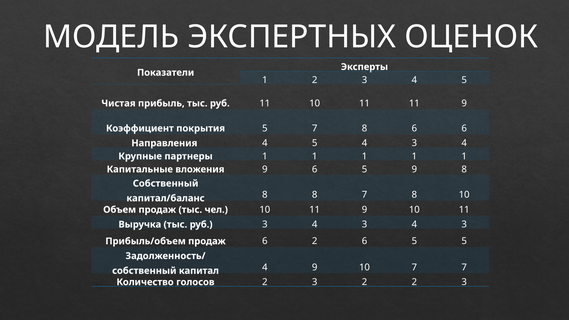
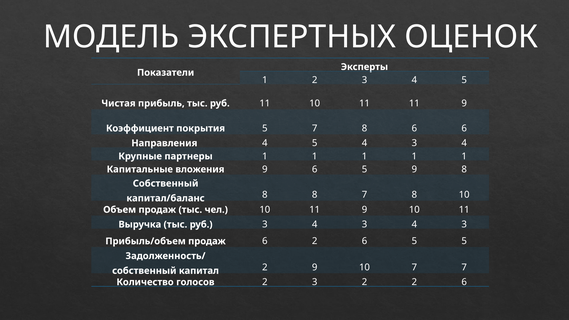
капитал 4: 4 -> 2
2 2 3: 3 -> 6
